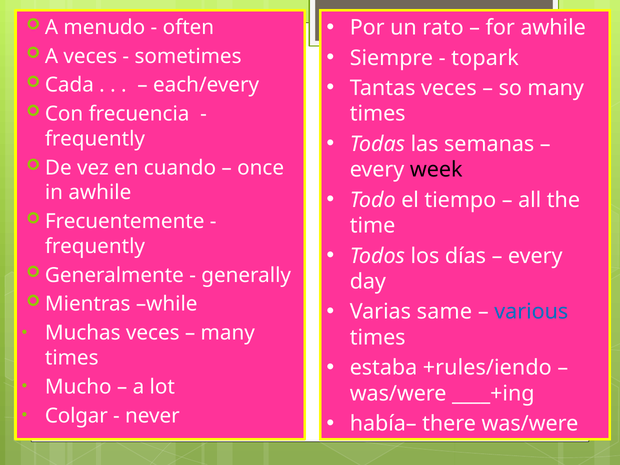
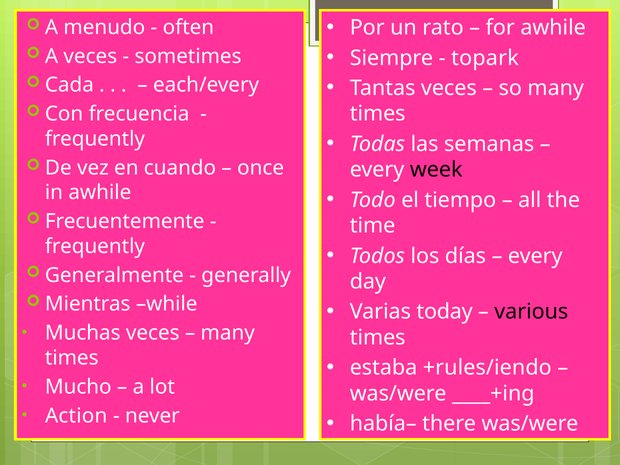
same: same -> today
various colour: blue -> black
Colgar: Colgar -> Action
